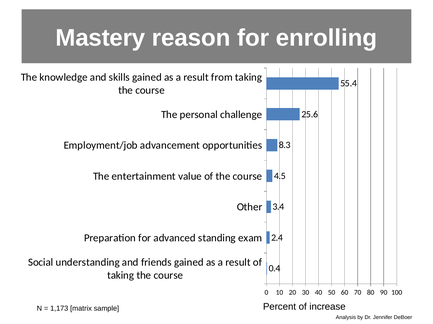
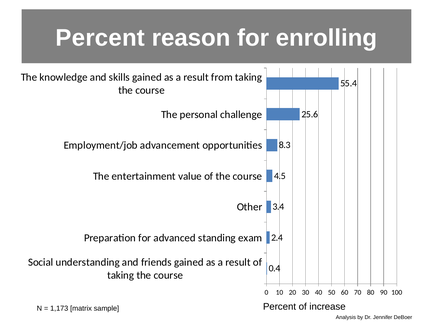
Mastery at (100, 38): Mastery -> Percent
